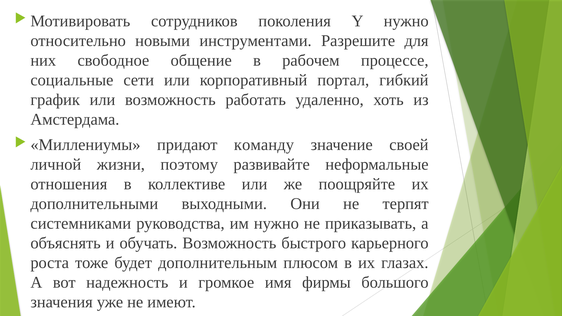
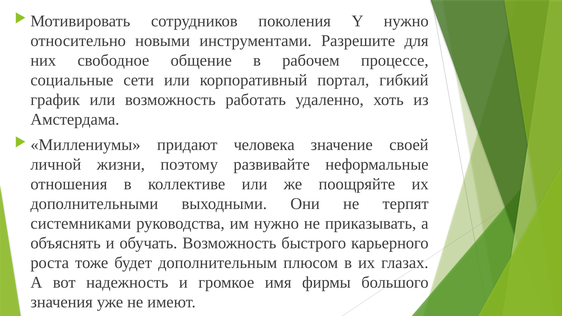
команду: команду -> человека
